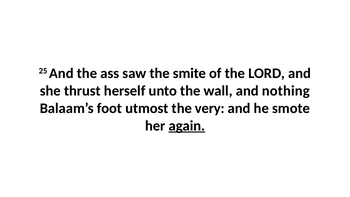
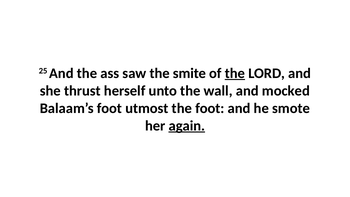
the at (235, 73) underline: none -> present
nothing: nothing -> mocked
the very: very -> foot
